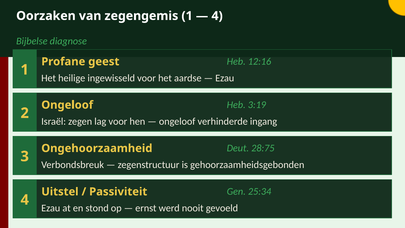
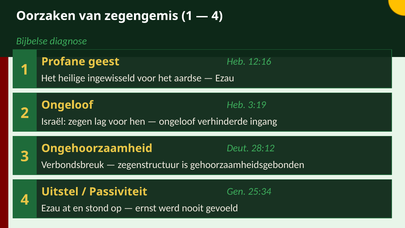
28:75: 28:75 -> 28:12
